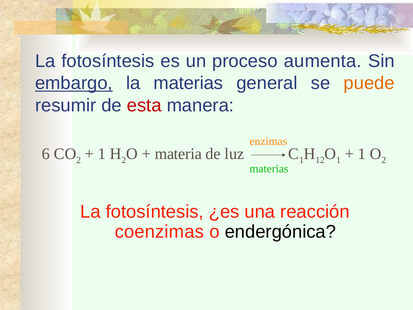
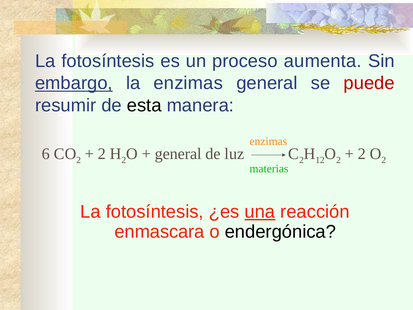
la materias: materias -> enzimas
puede colour: orange -> red
esta colour: red -> black
1 at (102, 154): 1 -> 2
materia at (178, 154): materia -> general
1 at (301, 160): 1 -> 2
1 at (339, 160): 1 -> 2
1 at (362, 154): 1 -> 2
una underline: none -> present
coenzimas: coenzimas -> enmascara
